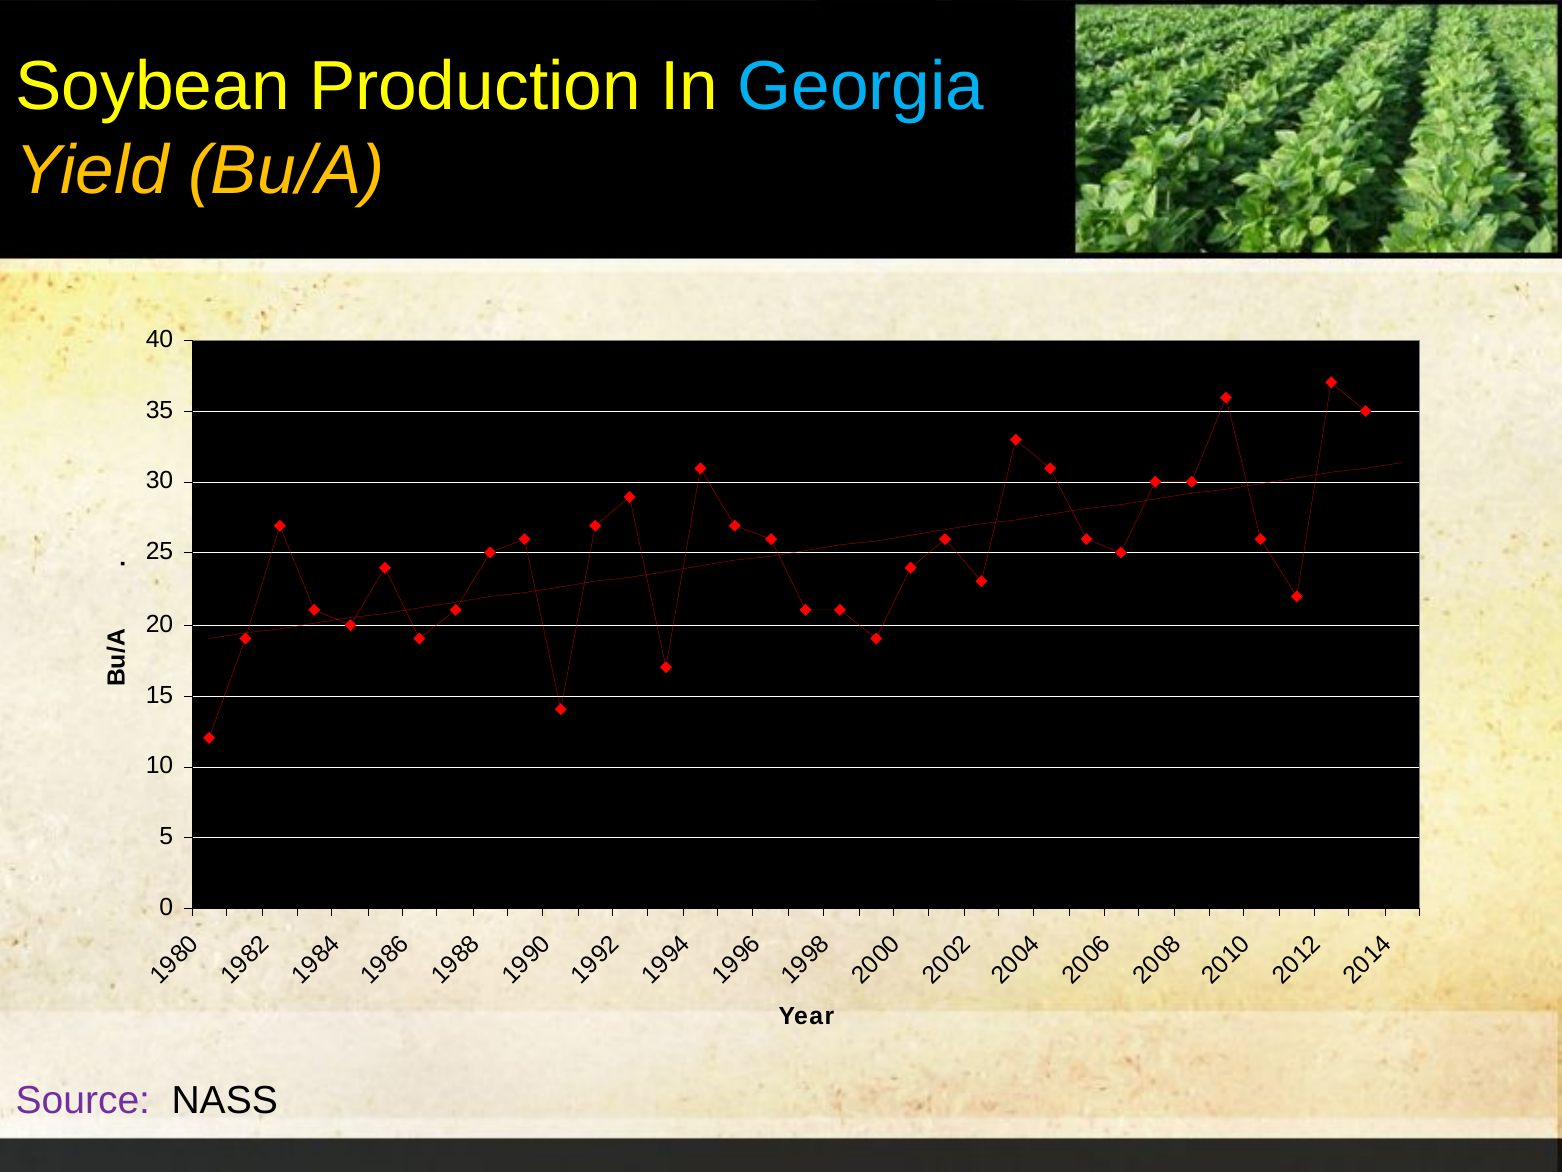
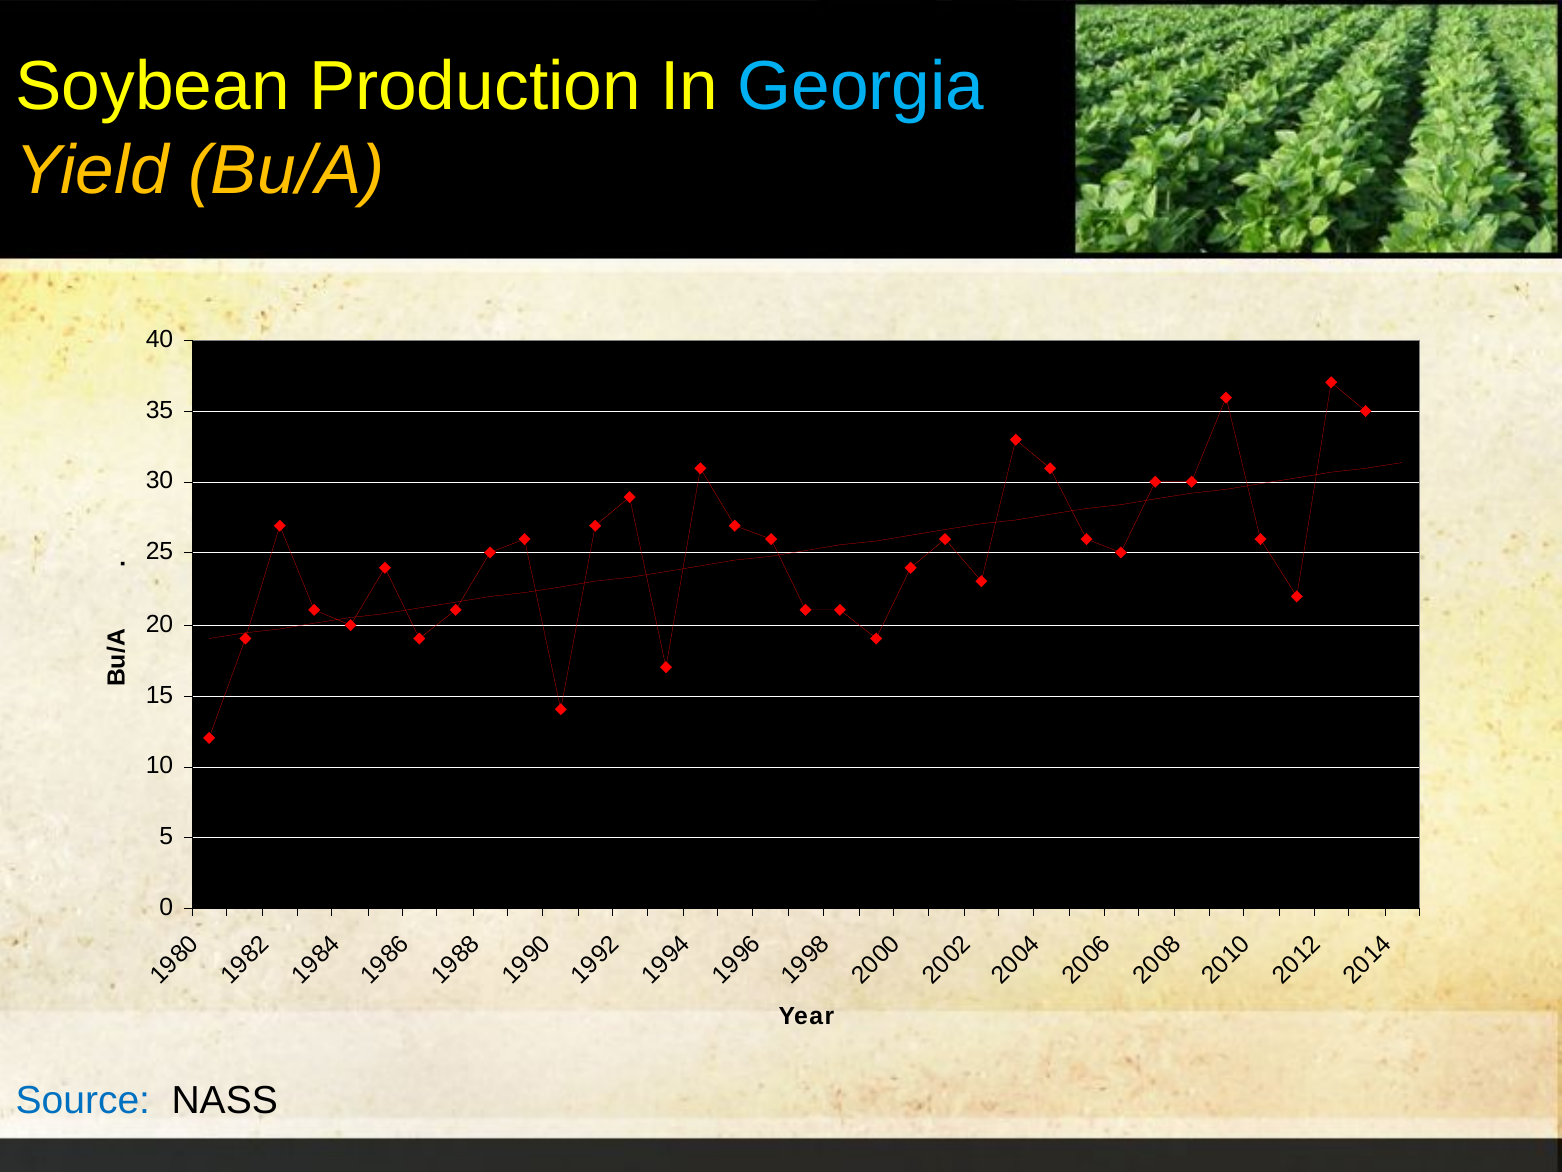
Source colour: purple -> blue
